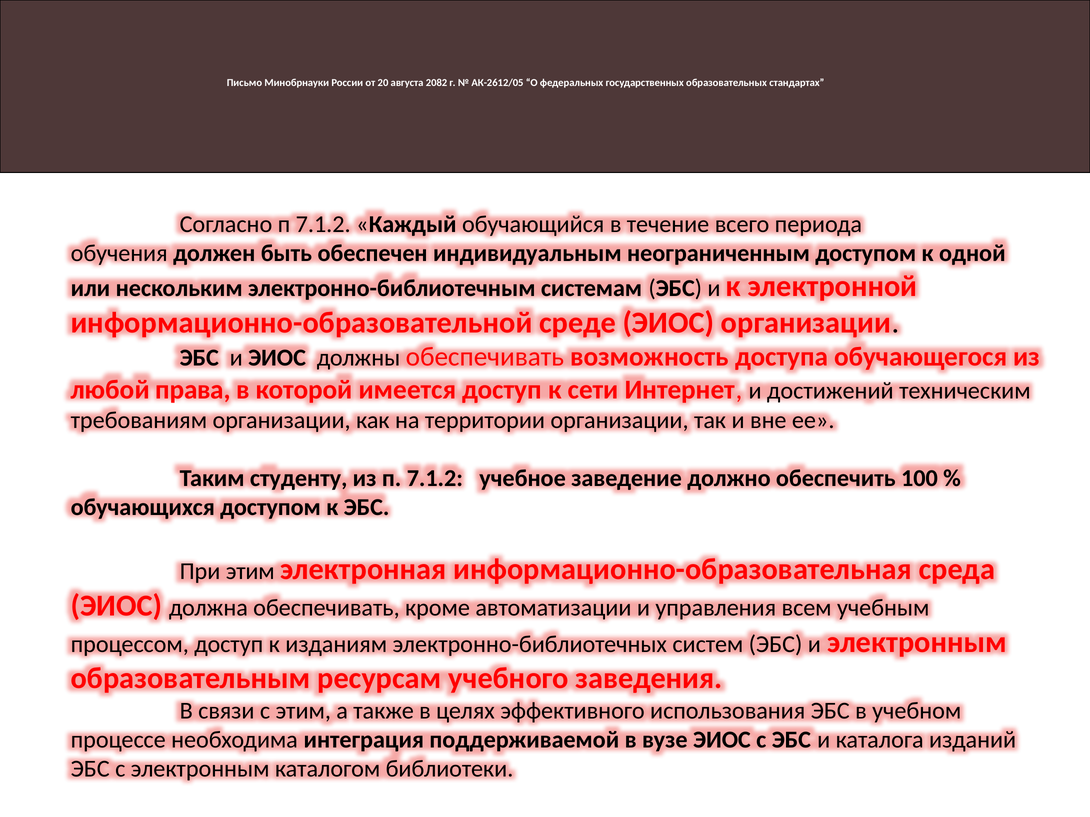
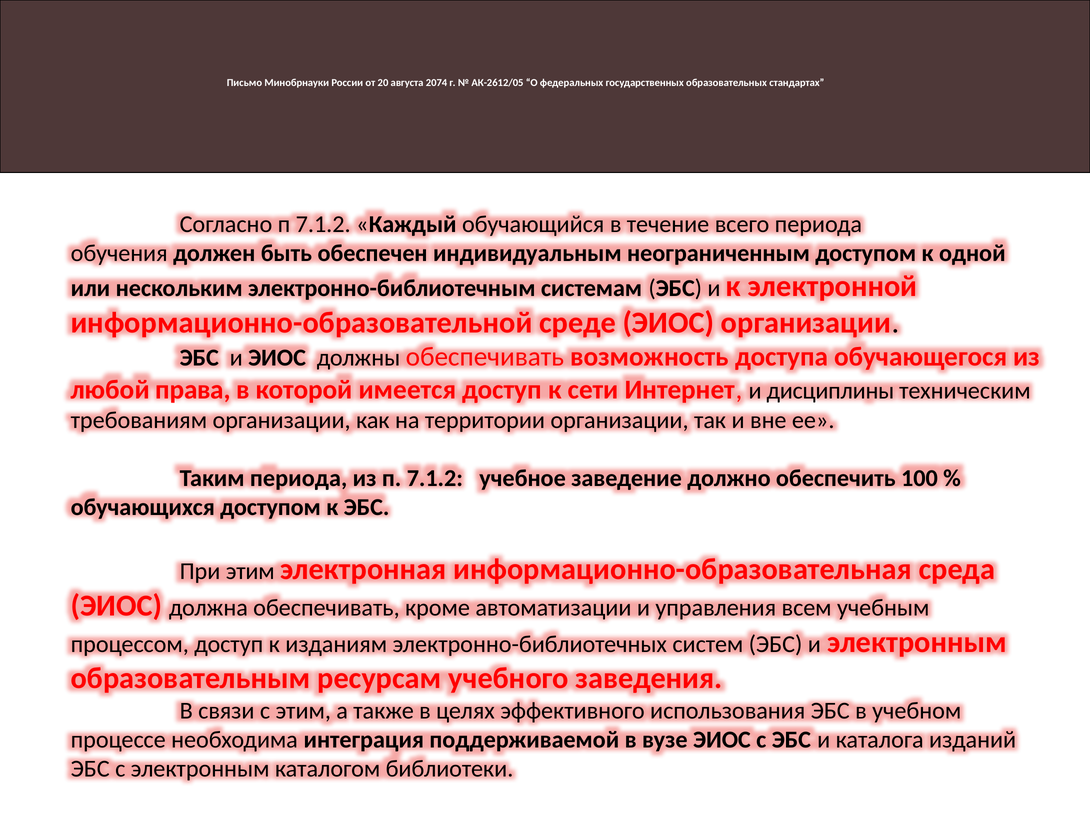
2082: 2082 -> 2074
достижений: достижений -> дисциплины
Таким студенту: студенту -> периода
